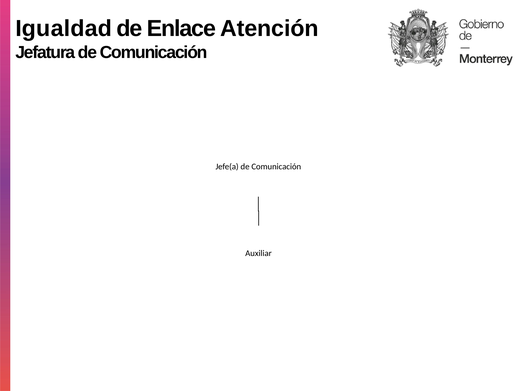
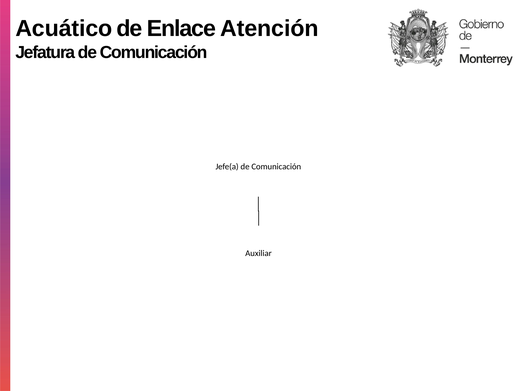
Igualdad: Igualdad -> Acuático
